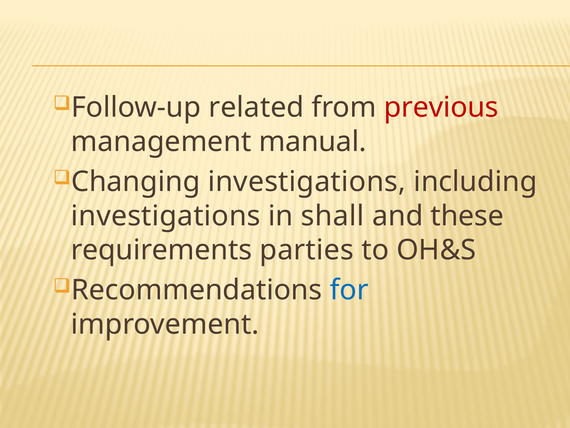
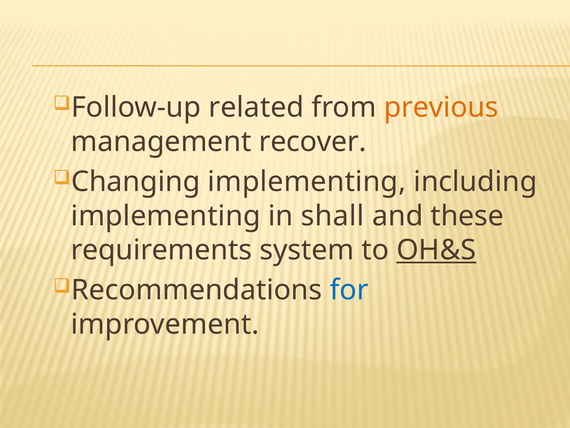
previous colour: red -> orange
manual: manual -> recover
Changing investigations: investigations -> implementing
investigations at (166, 216): investigations -> implementing
parties: parties -> system
OH&S underline: none -> present
